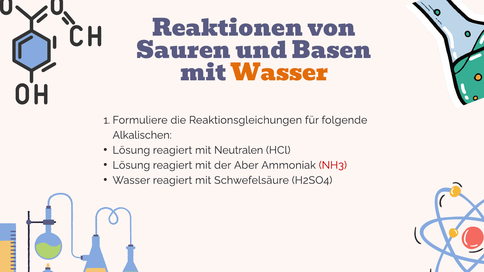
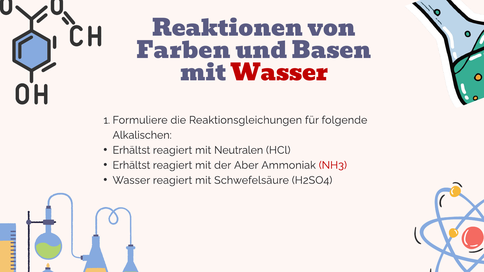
Sauren: Sauren -> Farben
Wasser at (279, 73) colour: orange -> red
Lösung at (131, 150): Lösung -> Erhältst
Lösung at (131, 165): Lösung -> Erhältst
